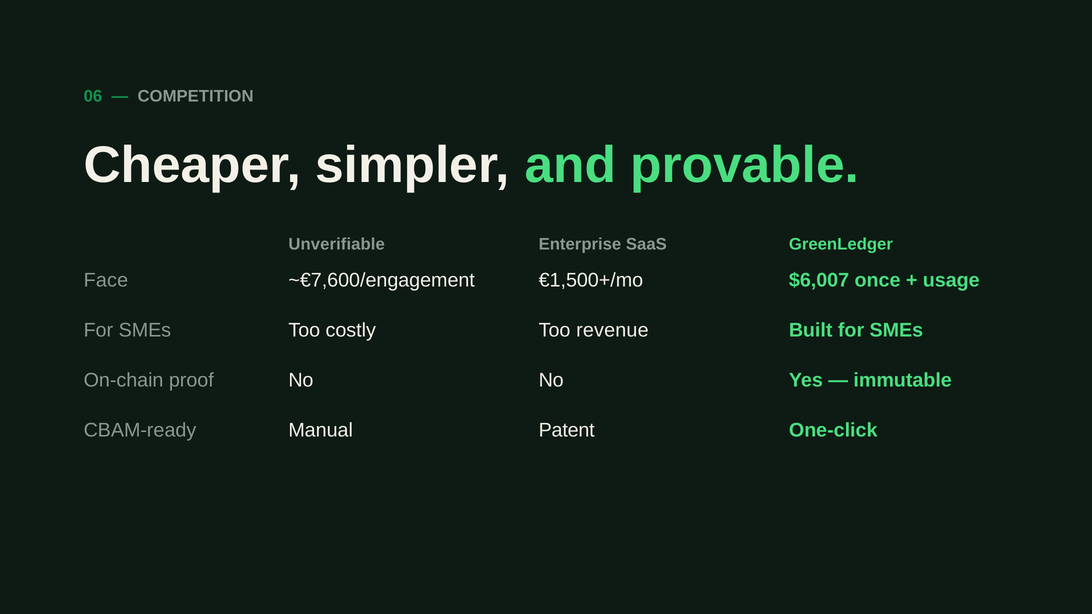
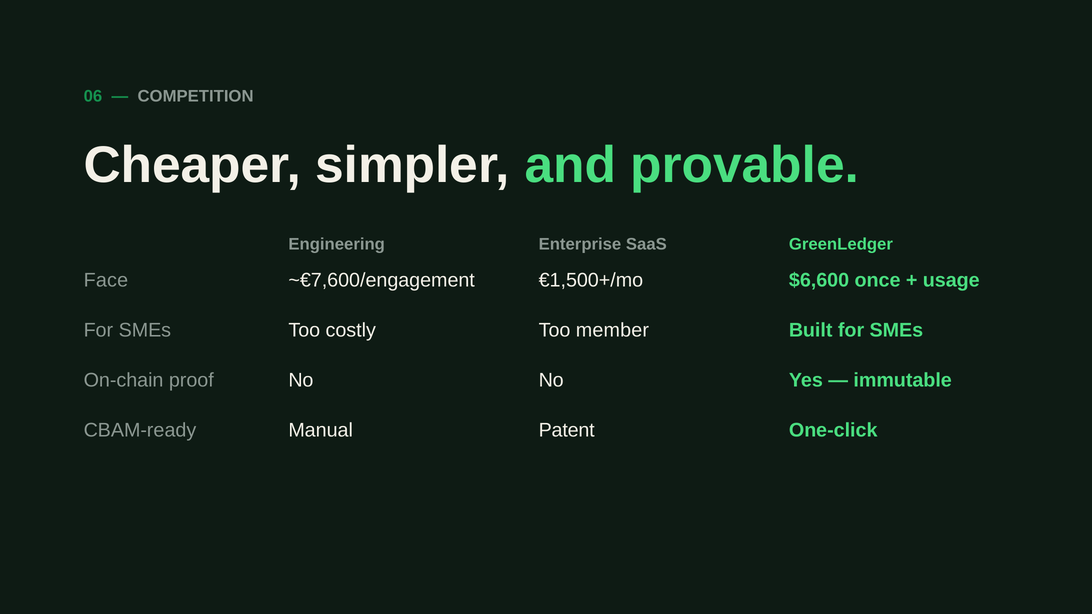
Unverifiable: Unverifiable -> Engineering
$6,007: $6,007 -> $6,600
revenue: revenue -> member
